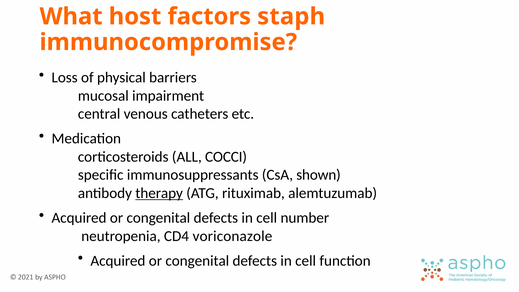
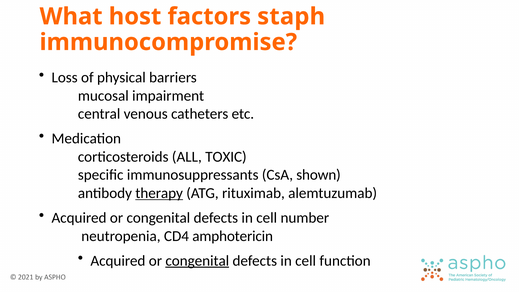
COCCI: COCCI -> TOXIC
voriconazole: voriconazole -> amphotericin
congenital at (197, 261) underline: none -> present
